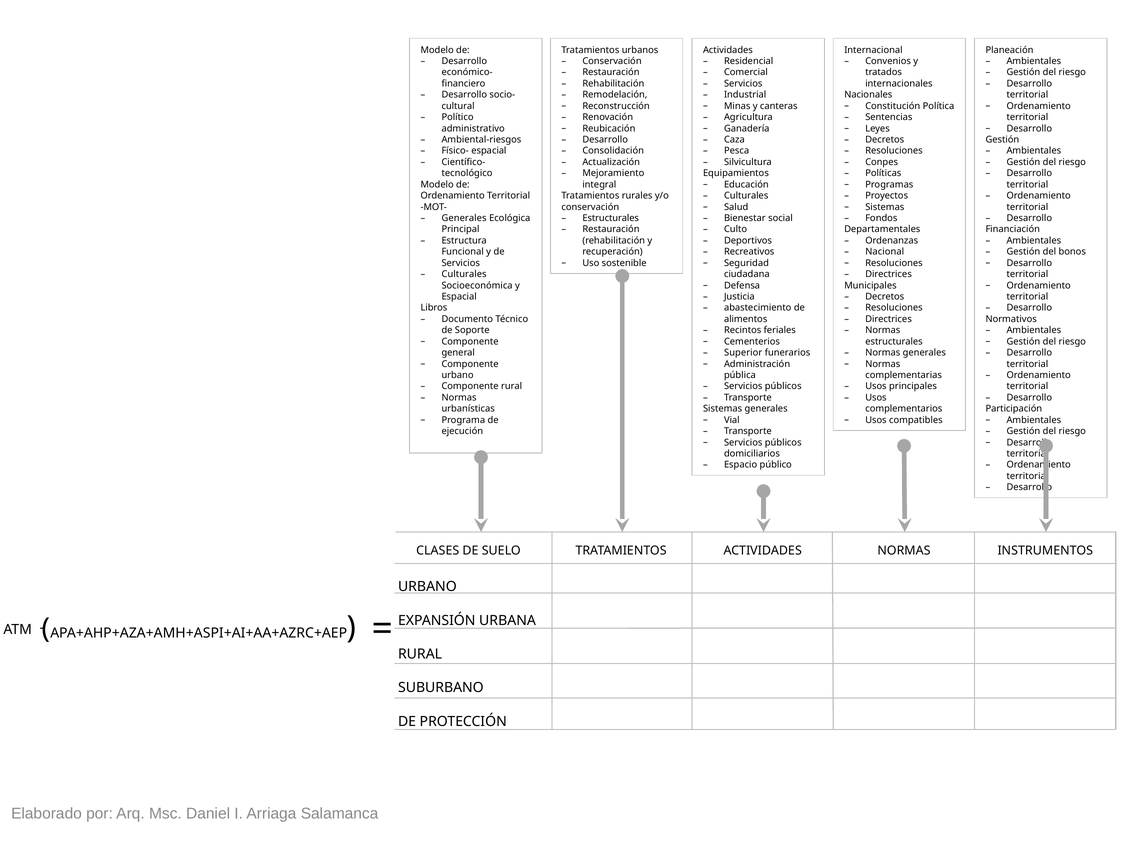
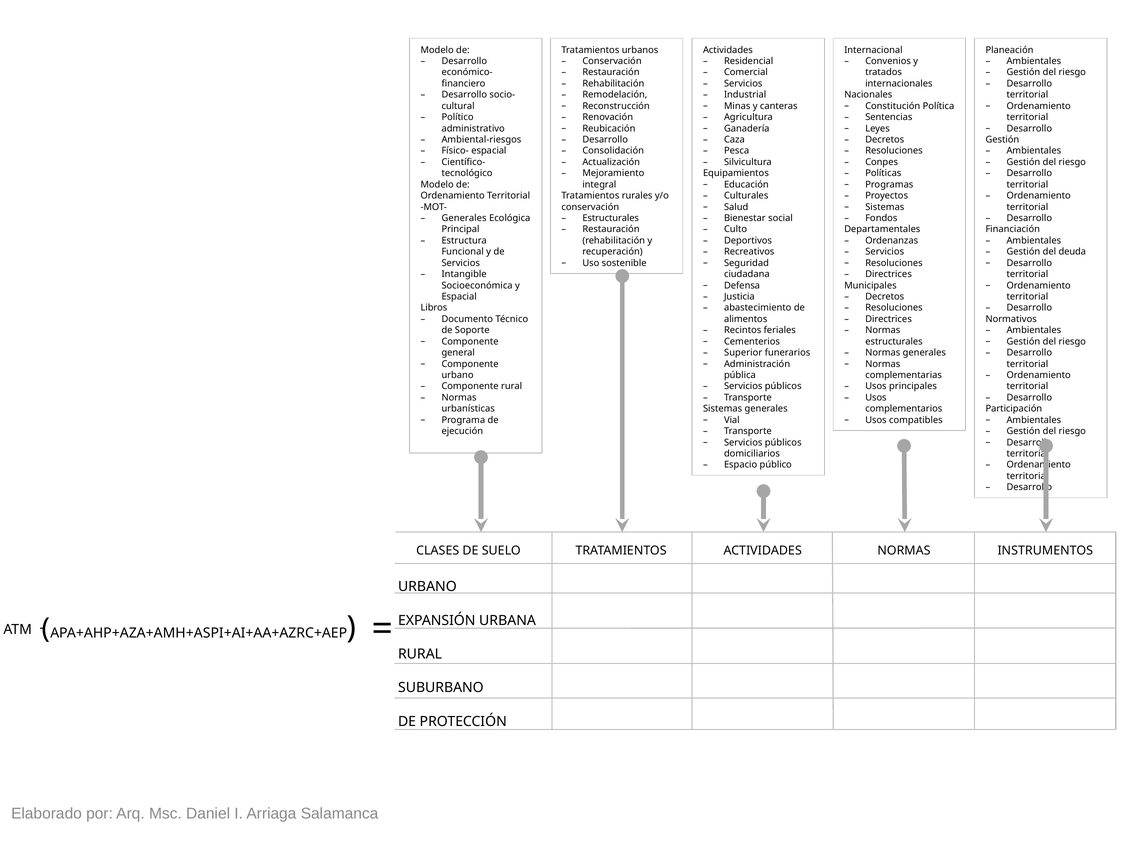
Nacional at (885, 252): Nacional -> Servicios
bonos: bonos -> deuda
Culturales at (464, 274): Culturales -> Intangible
